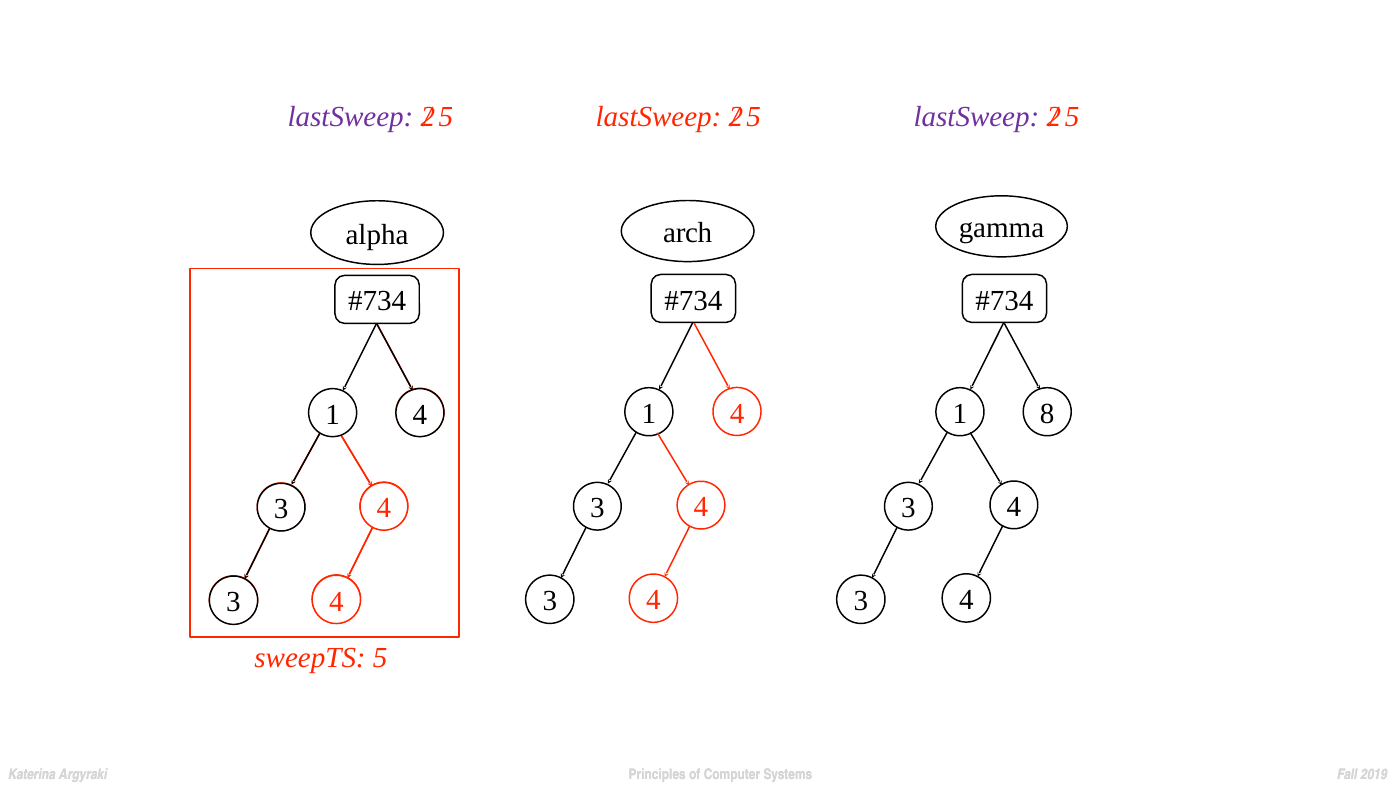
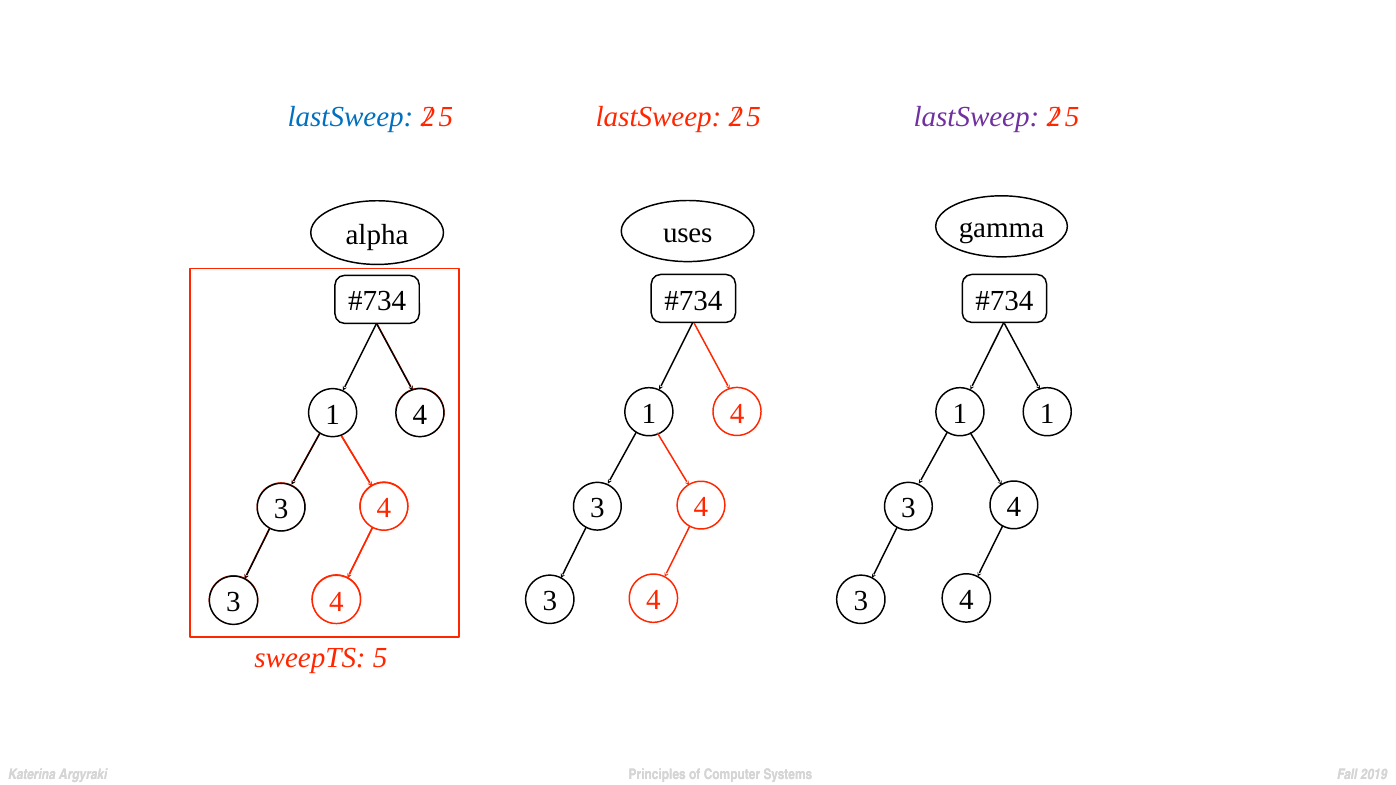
lastSweep at (350, 117) colour: purple -> blue
arch: arch -> uses
1 8: 8 -> 1
